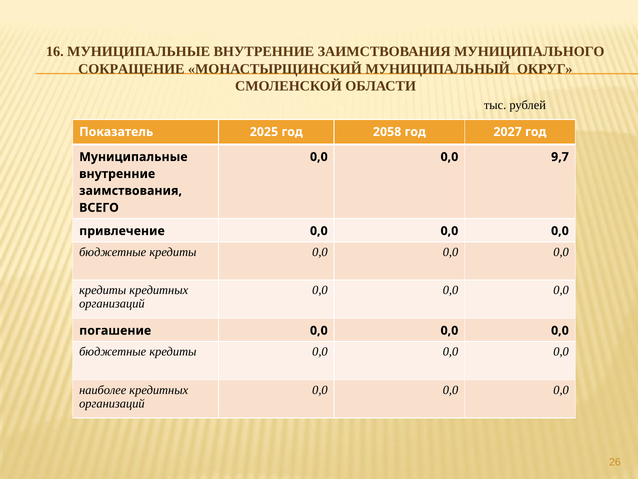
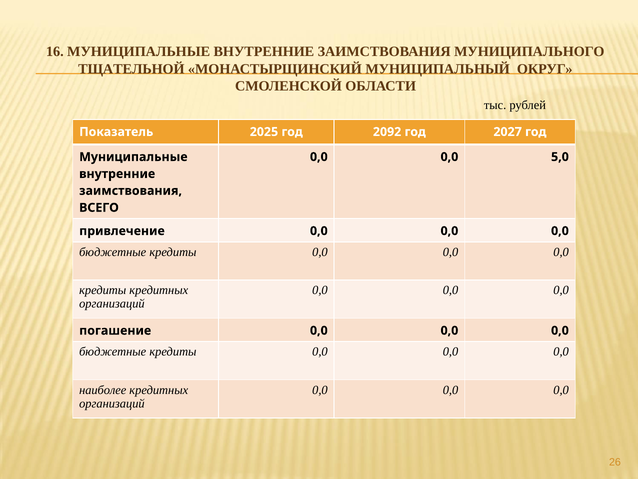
СОКРАЩЕНИЕ: СОКРАЩЕНИЕ -> ТЩАТЕЛЬНОЙ
2058: 2058 -> 2092
9,7: 9,7 -> 5,0
